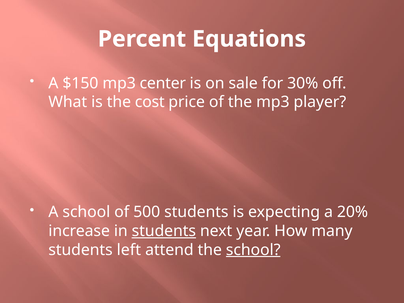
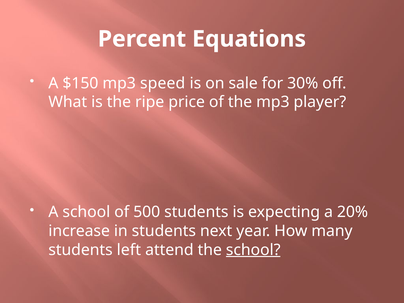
center: center -> speed
cost: cost -> ripe
students at (164, 231) underline: present -> none
